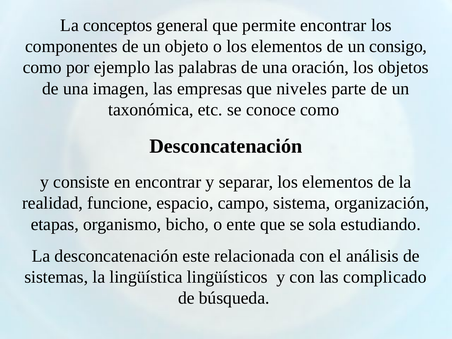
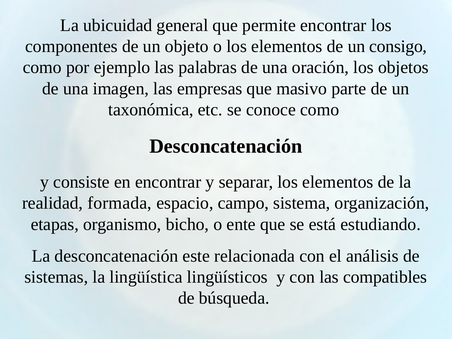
conceptos: conceptos -> ubicuidad
niveles: niveles -> masivo
funcione: funcione -> formada
sola: sola -> está
complicado: complicado -> compatibles
